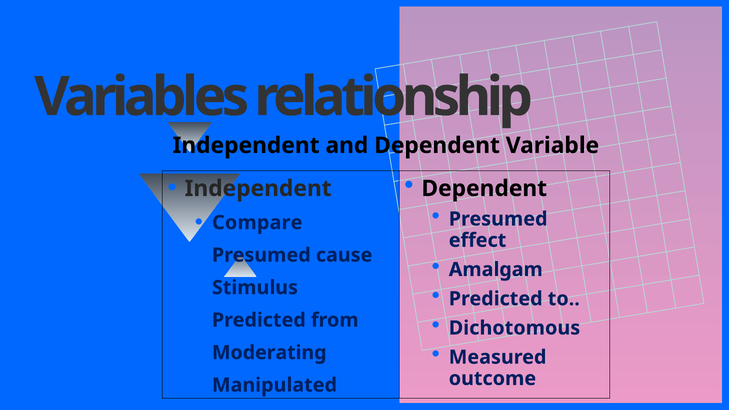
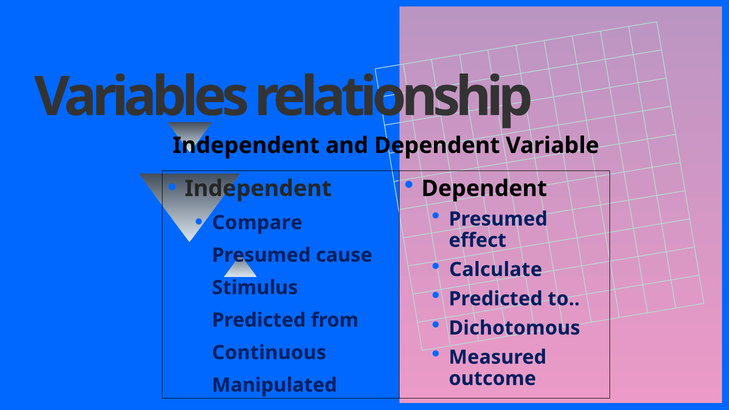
Amalgam: Amalgam -> Calculate
Moderating: Moderating -> Continuous
